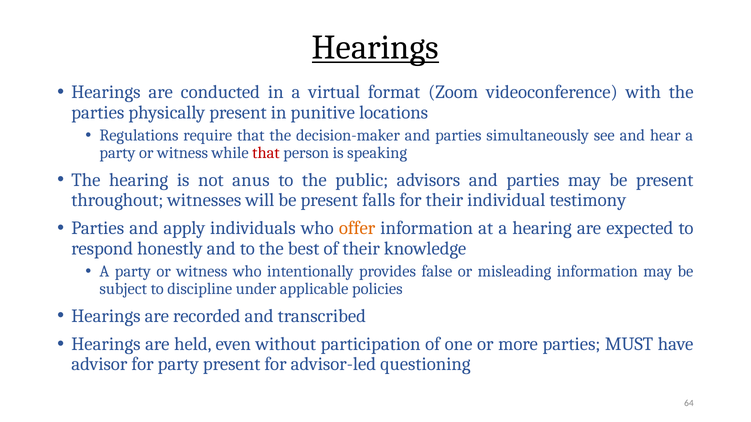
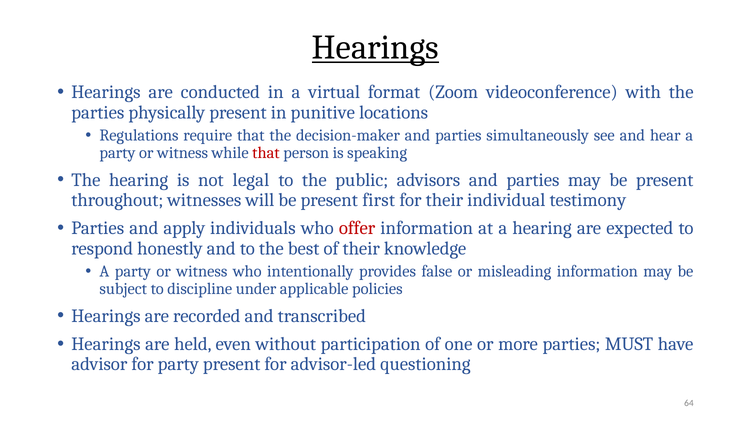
anus: anus -> legal
falls: falls -> first
offer colour: orange -> red
